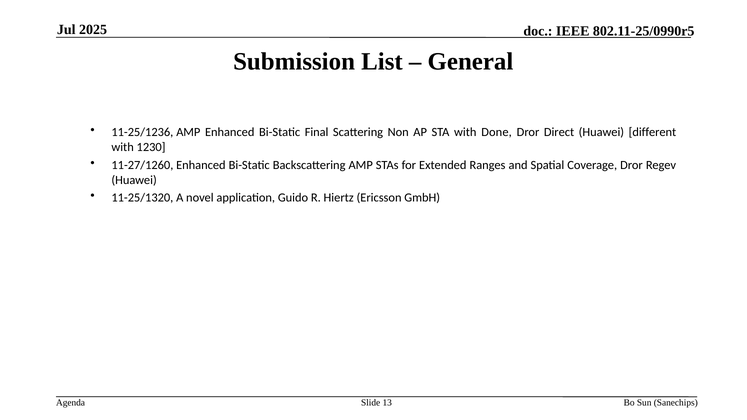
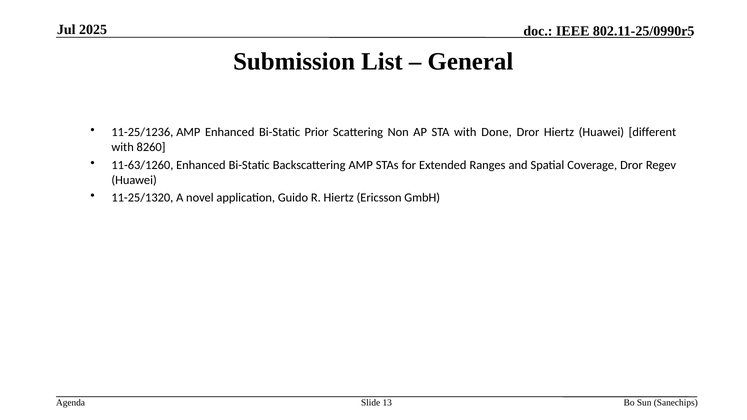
Final: Final -> Prior
Dror Direct: Direct -> Hiertz
1230: 1230 -> 8260
11-27/1260: 11-27/1260 -> 11-63/1260
